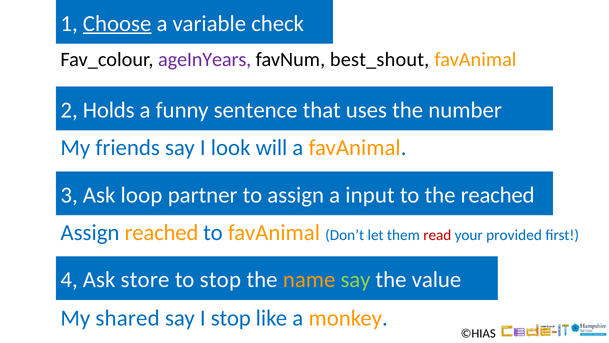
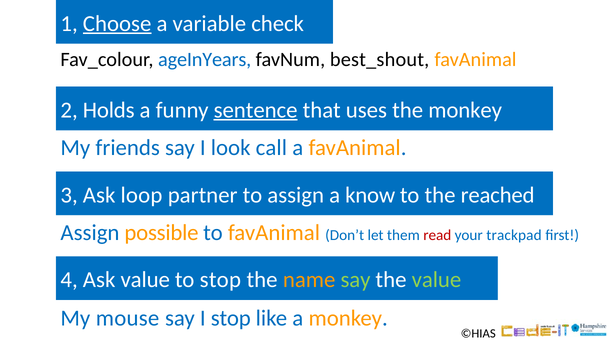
ageInYears colour: purple -> blue
sentence underline: none -> present
the number: number -> monkey
will: will -> call
input: input -> know
Assign reached: reached -> possible
provided: provided -> trackpad
Ask store: store -> value
value at (436, 279) colour: white -> light green
shared: shared -> mouse
